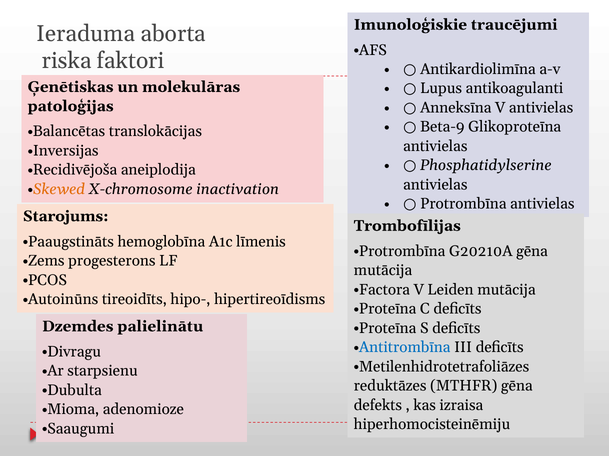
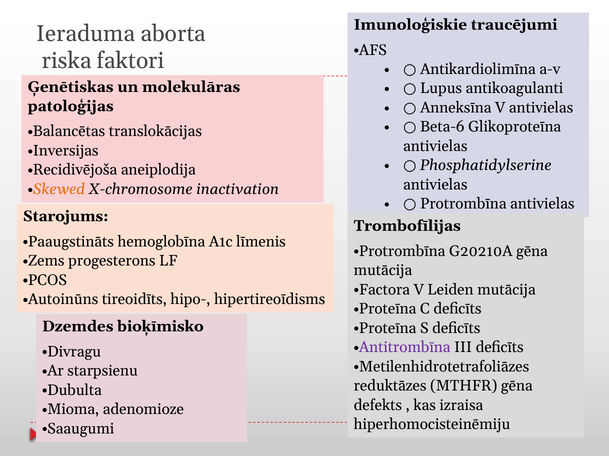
Beta-9: Beta-9 -> Beta-6
palielinātu: palielinātu -> bioķīmisko
Antitrombīna colour: blue -> purple
